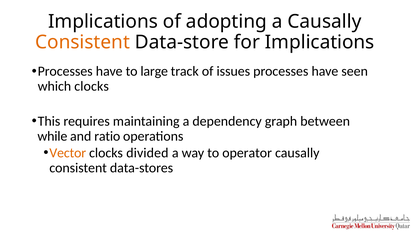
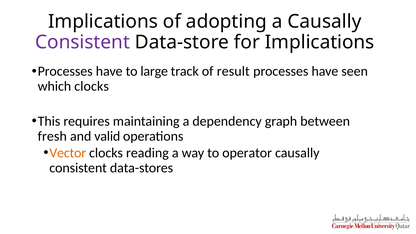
Consistent at (83, 42) colour: orange -> purple
issues: issues -> result
while: while -> fresh
ratio: ratio -> valid
divided: divided -> reading
